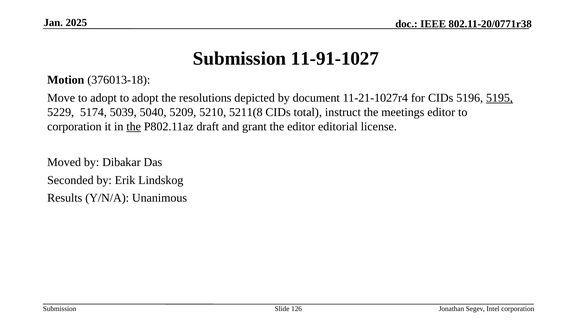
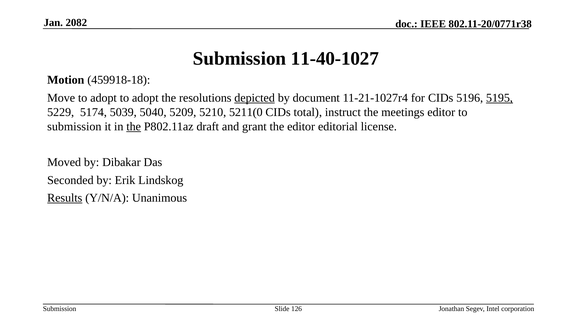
2025: 2025 -> 2082
11-91-1027: 11-91-1027 -> 11-40-1027
376013-18: 376013-18 -> 459918-18
depicted underline: none -> present
5211(8: 5211(8 -> 5211(0
corporation at (74, 126): corporation -> submission
Results underline: none -> present
